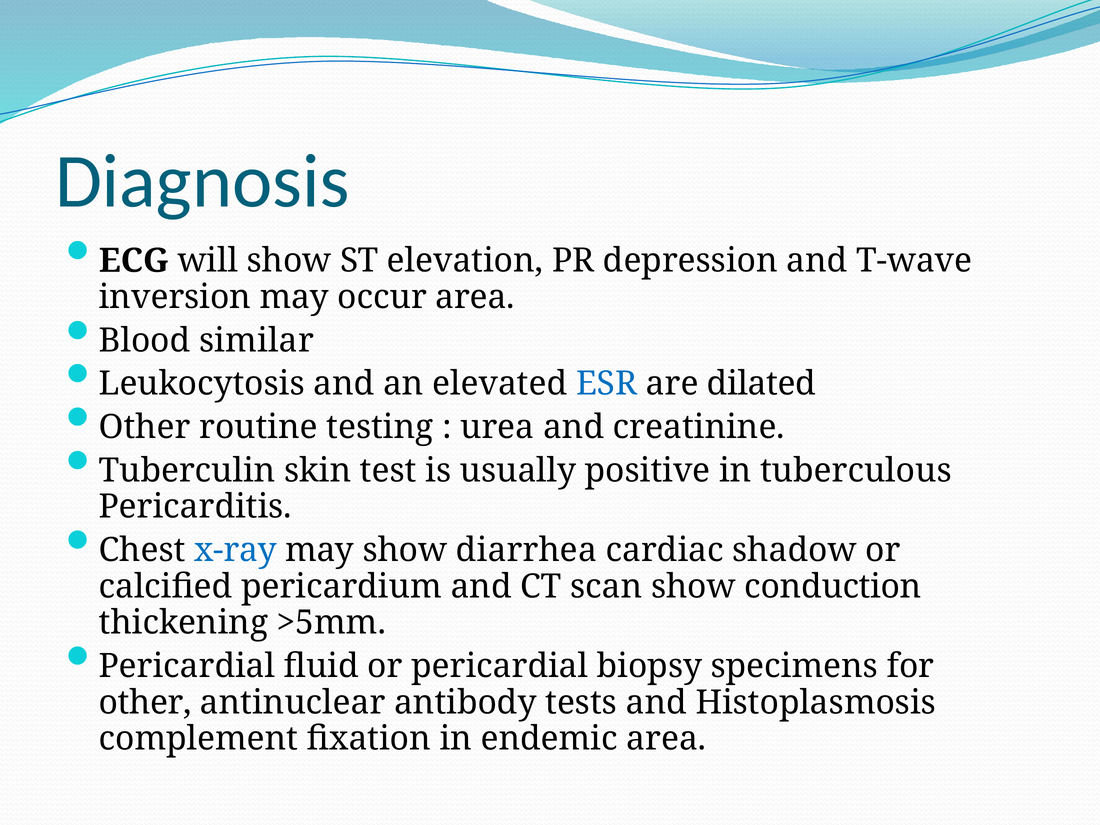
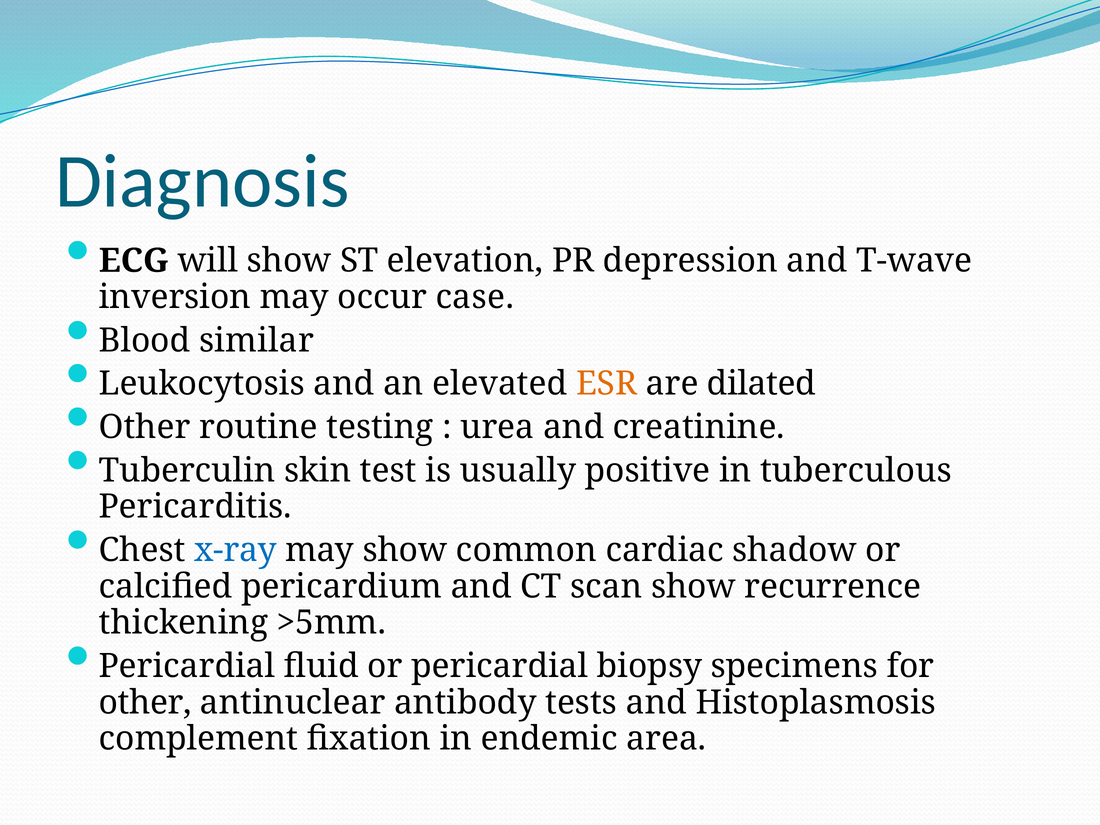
occur area: area -> case
ESR colour: blue -> orange
diarrhea: diarrhea -> common
conduction: conduction -> recurrence
